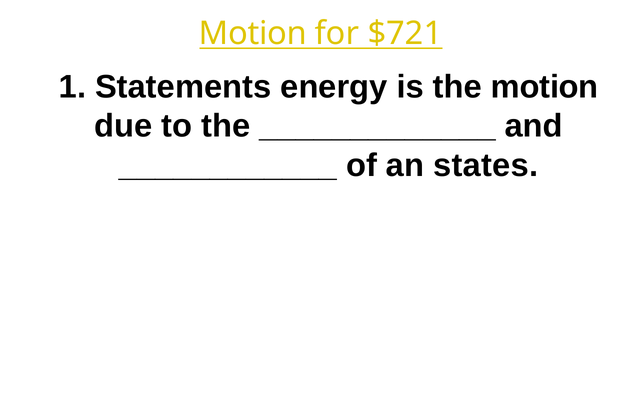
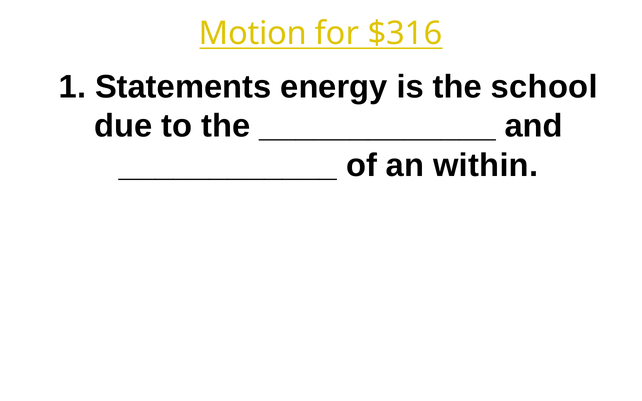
$721: $721 -> $316
the motion: motion -> school
states: states -> within
